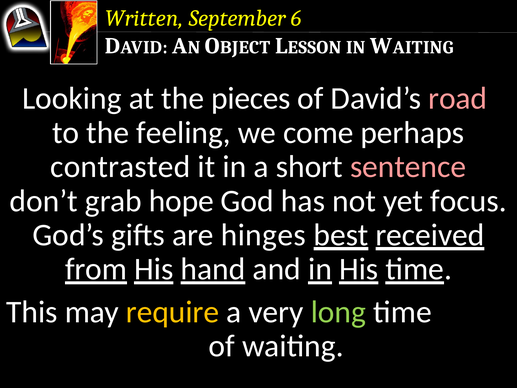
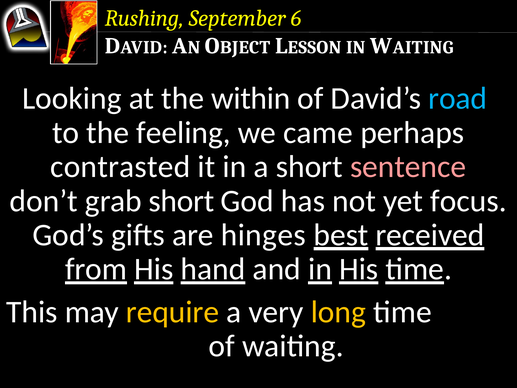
Written: Written -> Rushing
pieces: pieces -> within
road colour: pink -> light blue
come: come -> came
grab hope: hope -> short
long colour: light green -> yellow
